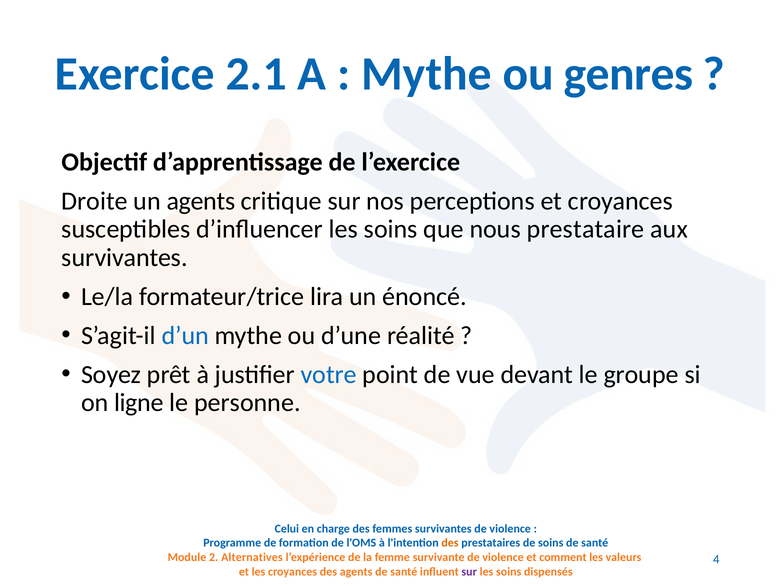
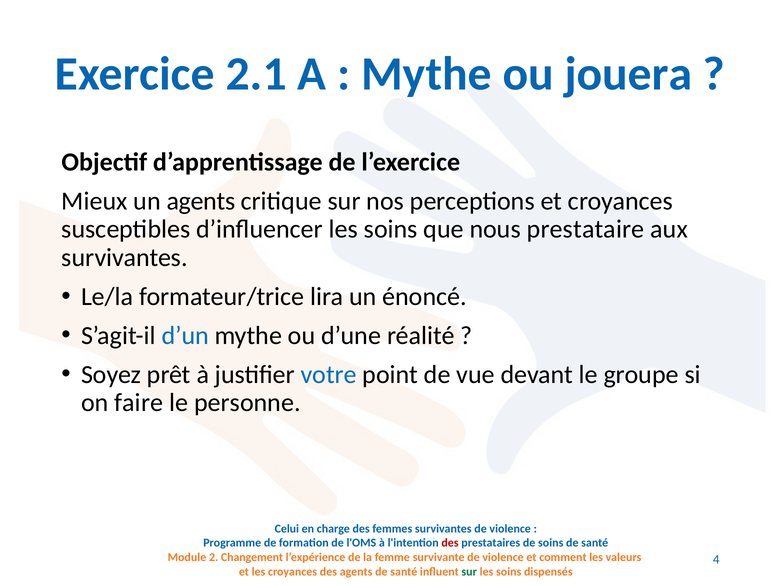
genres: genres -> jouera
Droite: Droite -> Mieux
ligne: ligne -> faire
des at (450, 543) colour: orange -> red
Alternatives: Alternatives -> Changement
sur at (469, 571) colour: purple -> green
